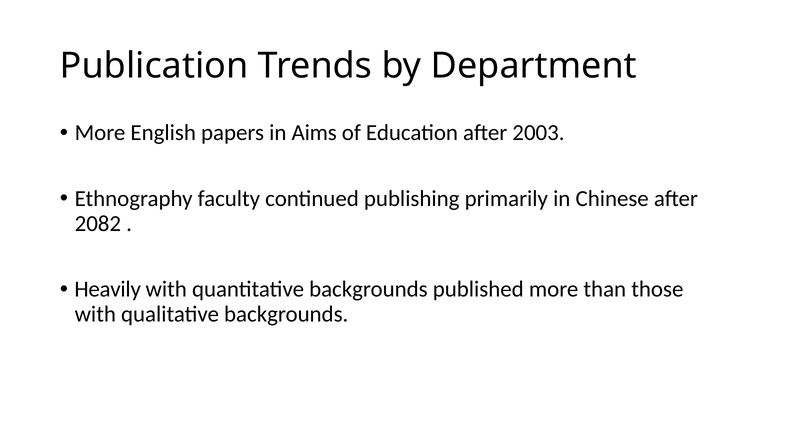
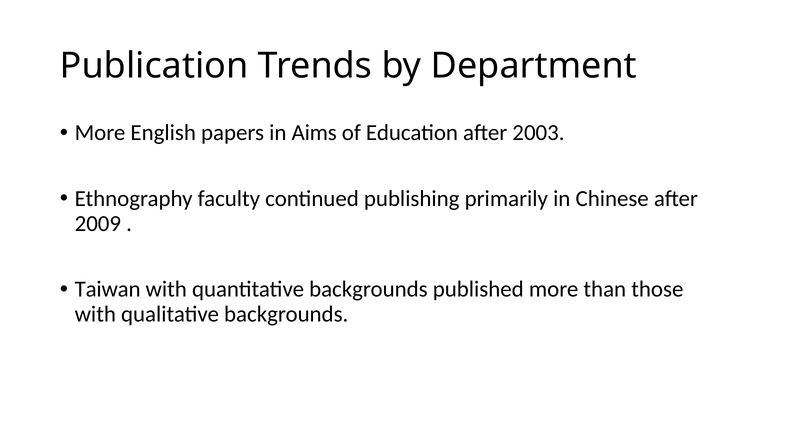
2082: 2082 -> 2009
Heavily: Heavily -> Taiwan
